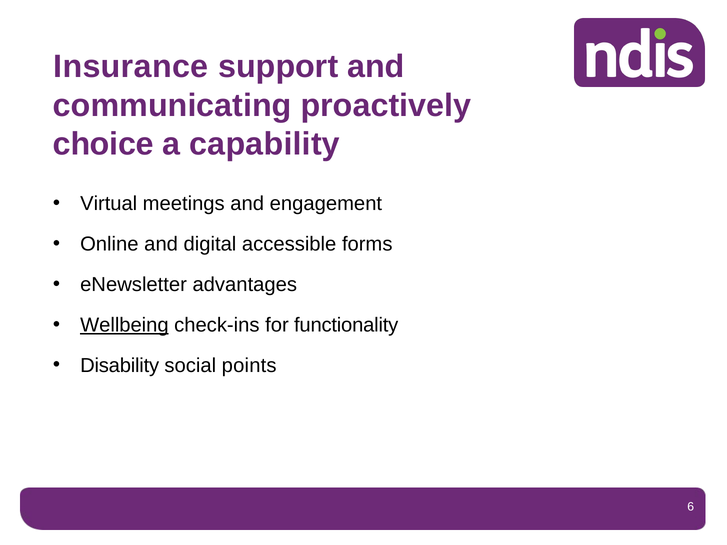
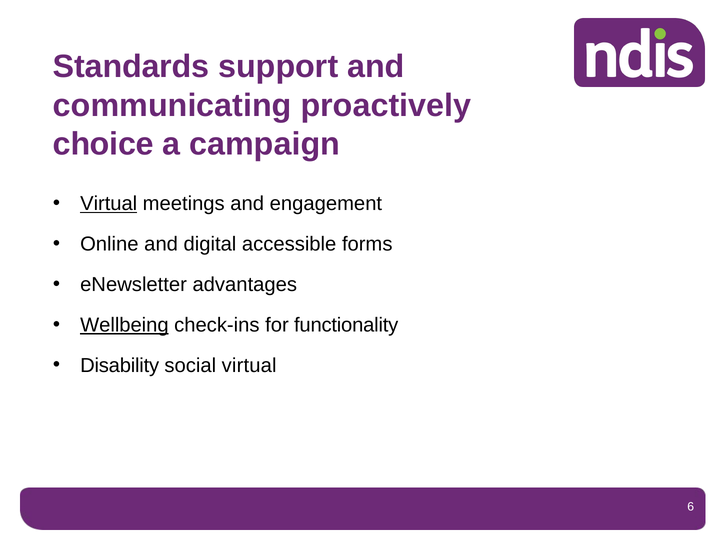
Insurance: Insurance -> Standards
capability: capability -> campaign
Virtual at (109, 204) underline: none -> present
social points: points -> virtual
